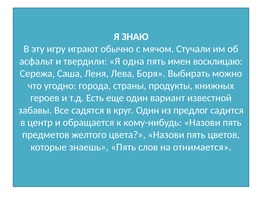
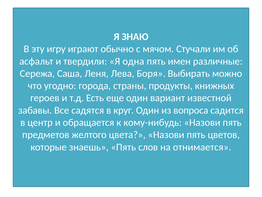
восклицаю: восклицаю -> различные
предлог: предлог -> вопроса
